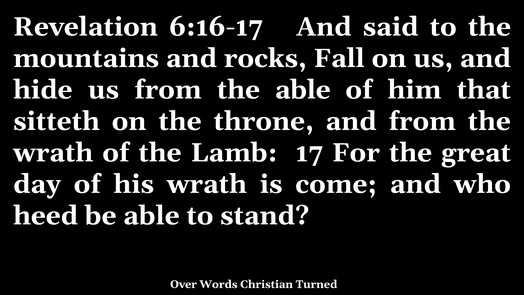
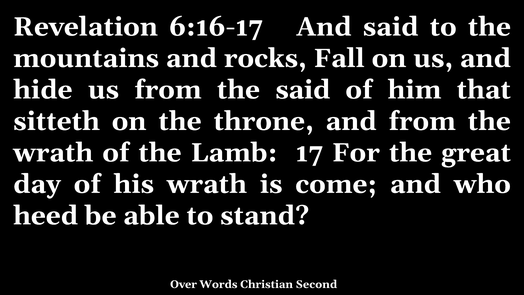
the able: able -> said
Turned: Turned -> Second
